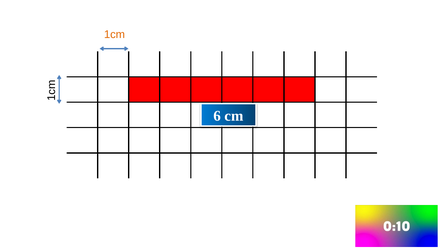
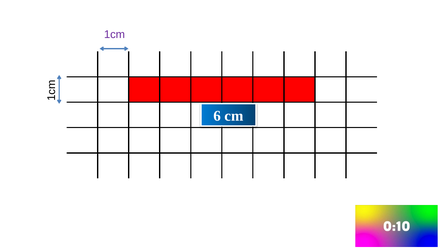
1cm colour: orange -> purple
